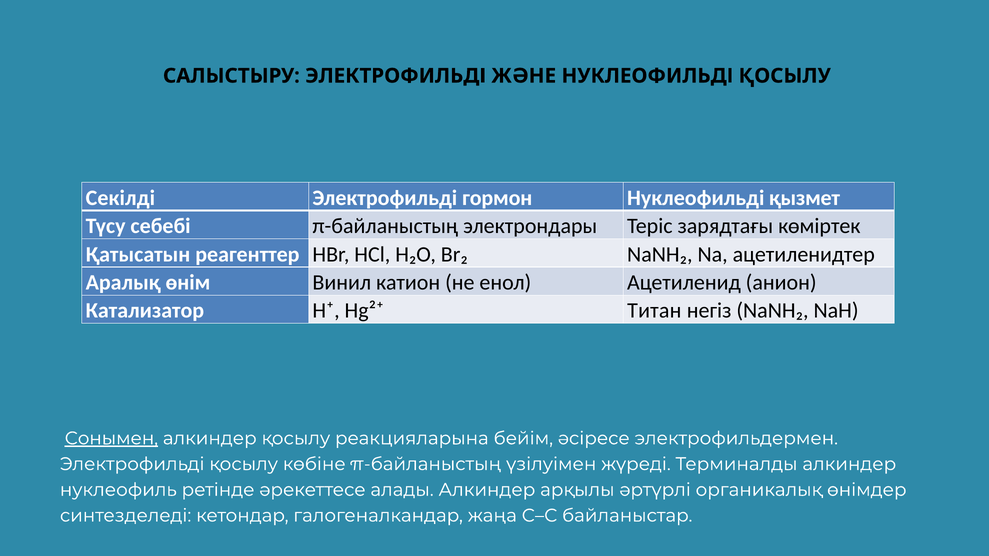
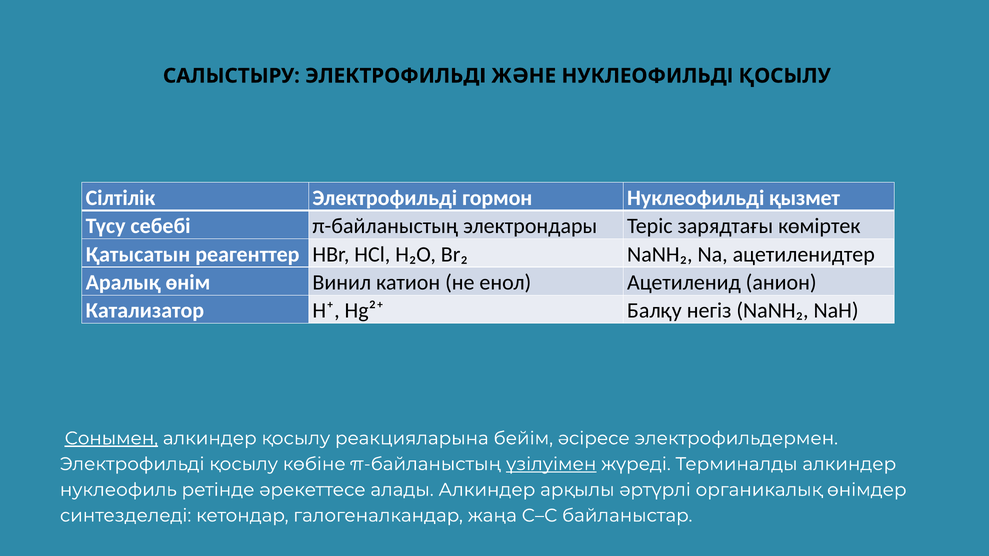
Секілді: Секілді -> Сілтілік
Титан: Титан -> Балқу
үзілуімен underline: none -> present
